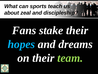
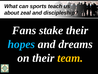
team colour: light green -> yellow
